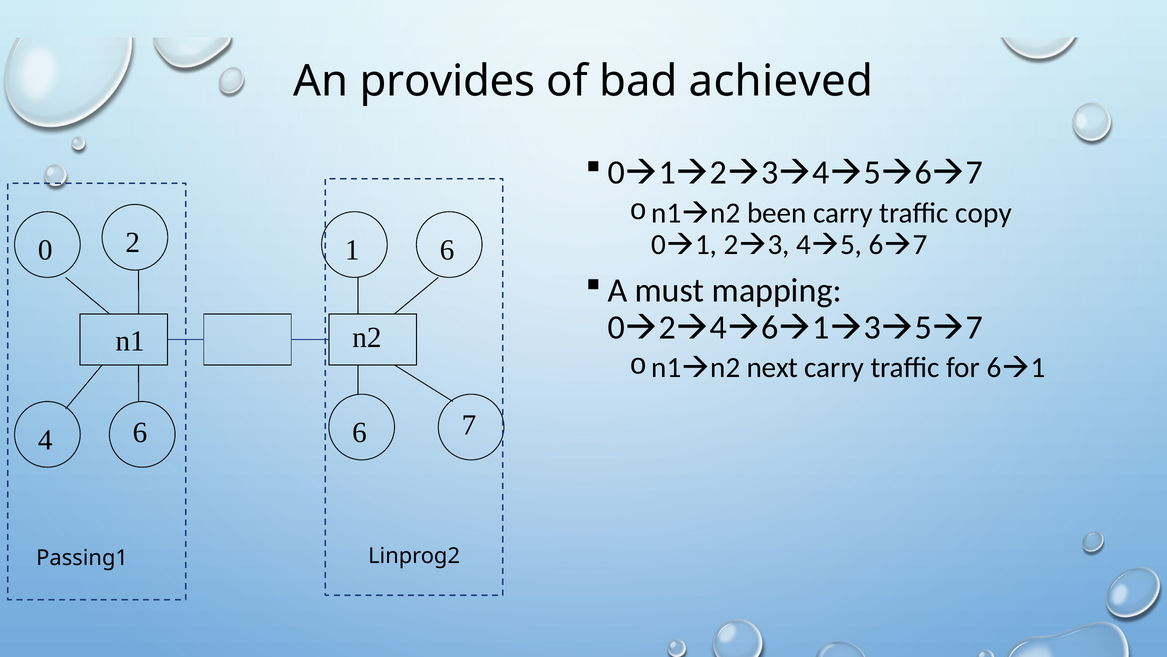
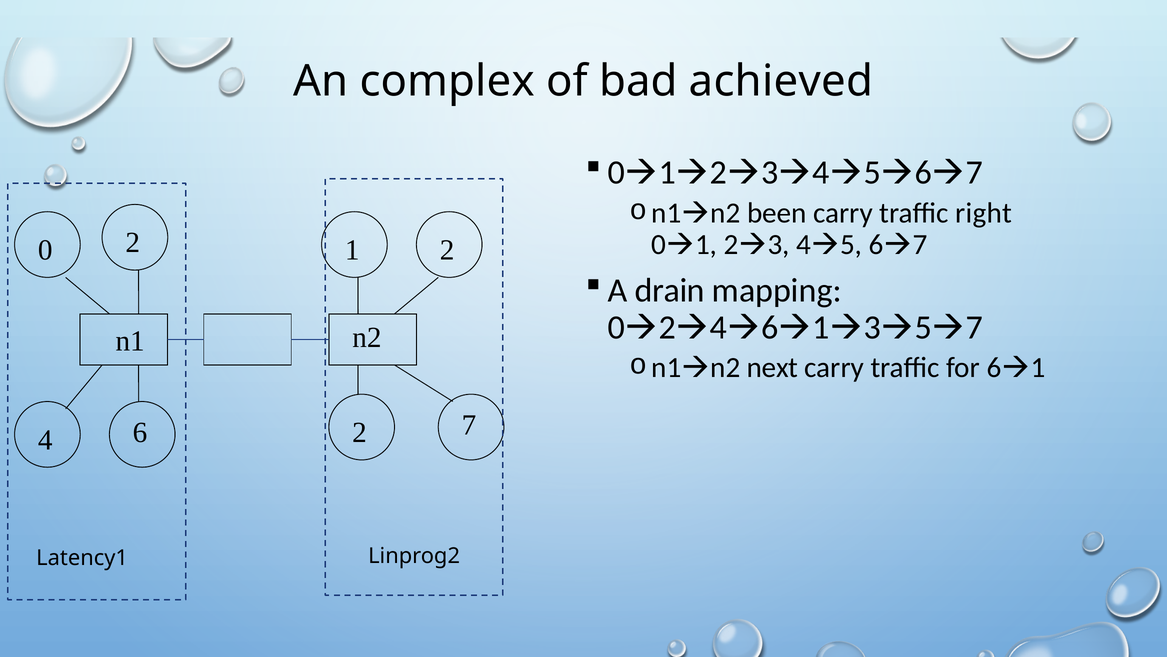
provides: provides -> complex
copy: copy -> right
2 6: 6 -> 2
must: must -> drain
4 6: 6 -> 2
Passing1: Passing1 -> Latency1
